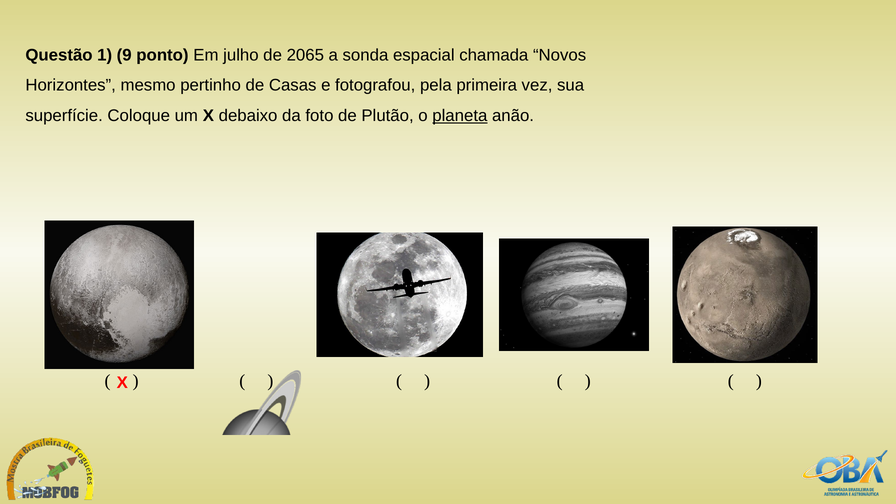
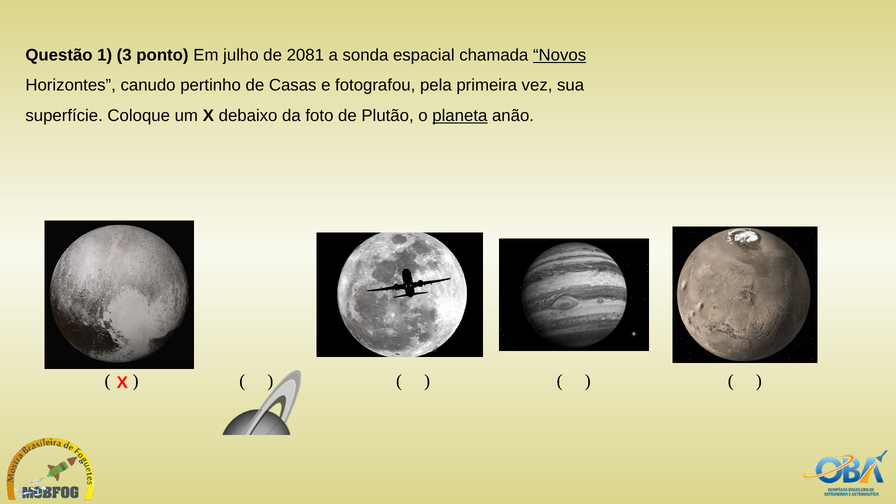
9: 9 -> 3
2065: 2065 -> 2081
Novos underline: none -> present
mesmo: mesmo -> canudo
